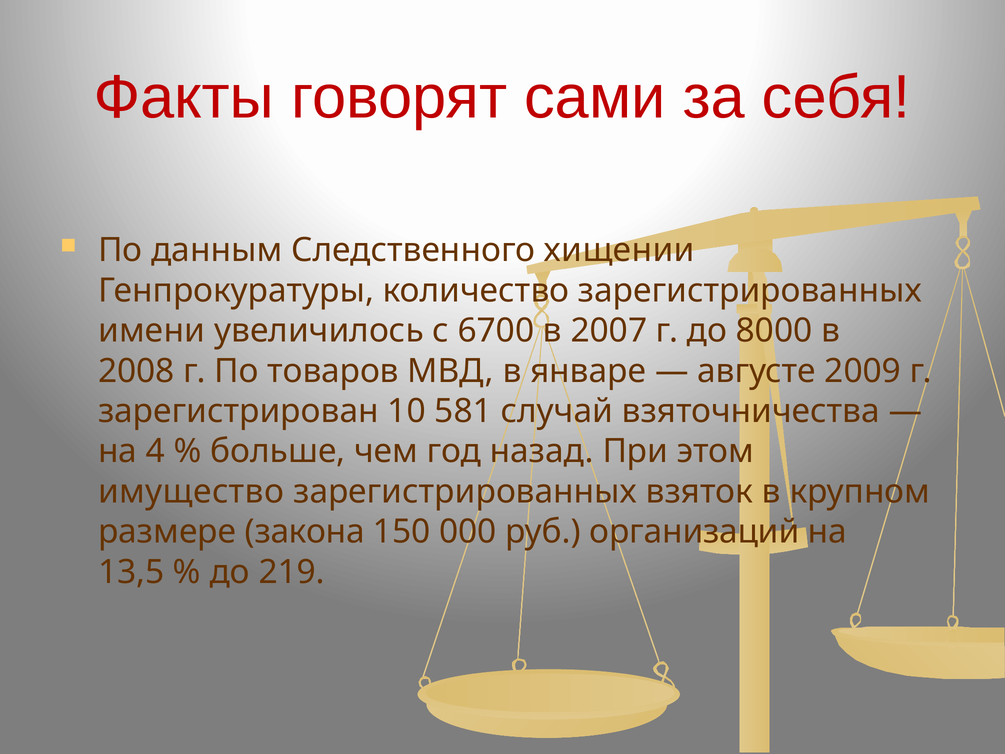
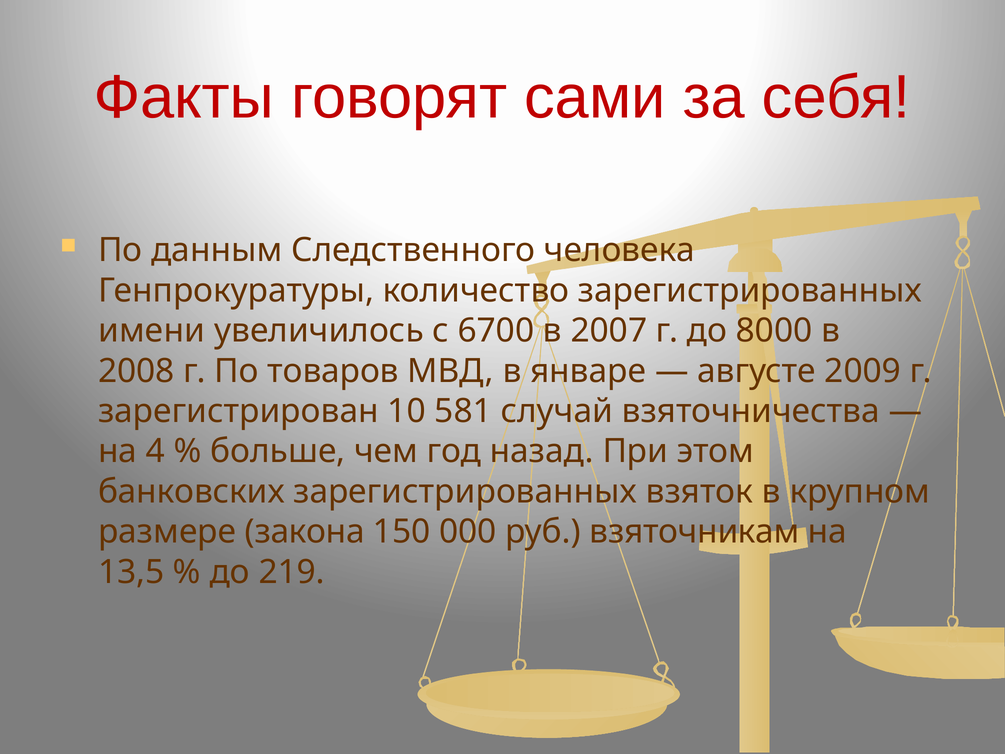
хищении: хищении -> человека
имущество: имущество -> банковских
организаций: организаций -> взяточникам
